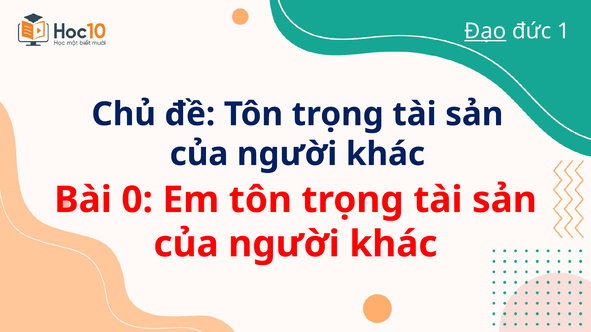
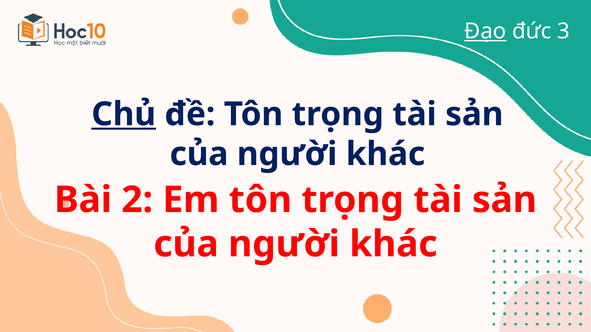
1: 1 -> 3
Chủ underline: none -> present
0: 0 -> 2
